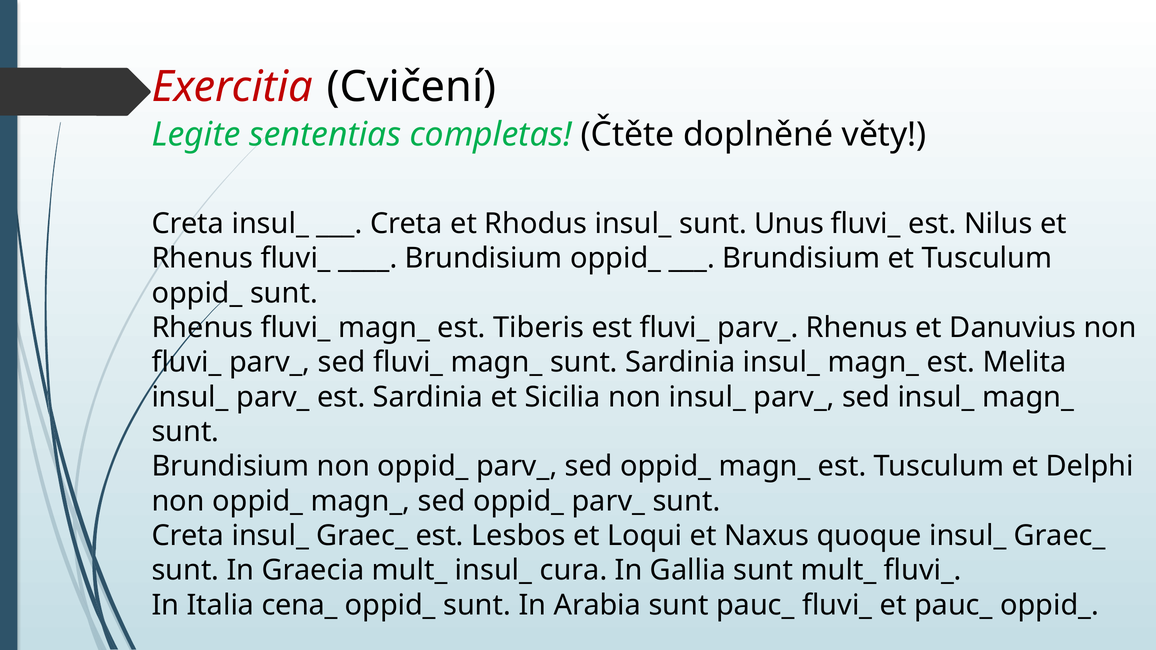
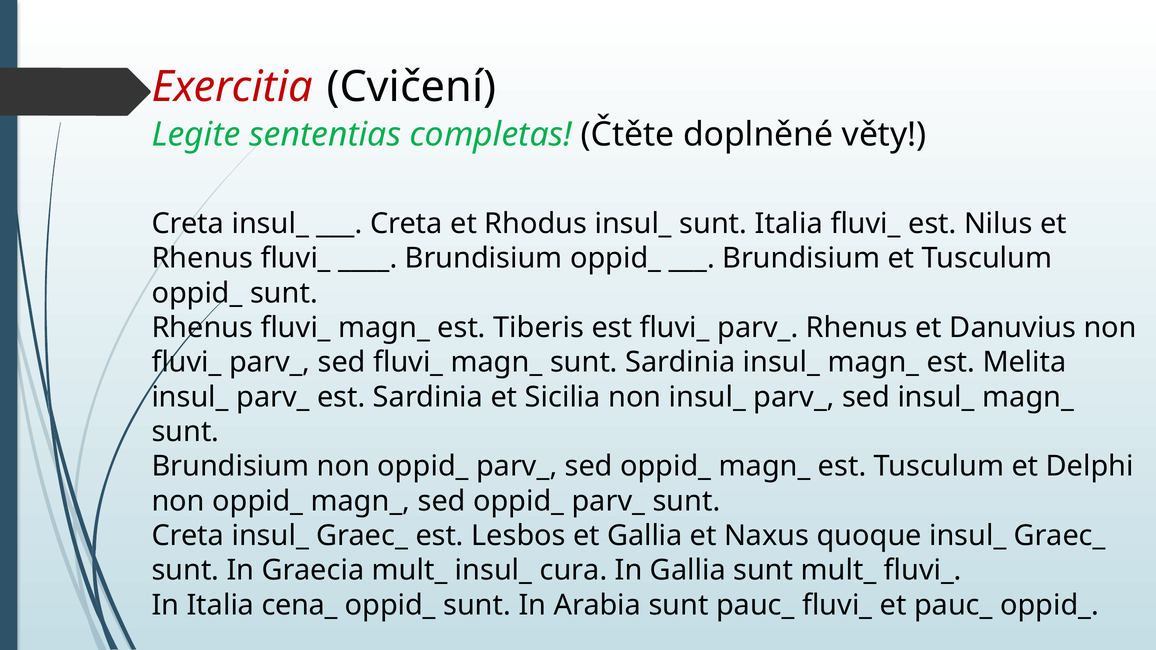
sunt Unus: Unus -> Italia
et Loqui: Loqui -> Gallia
